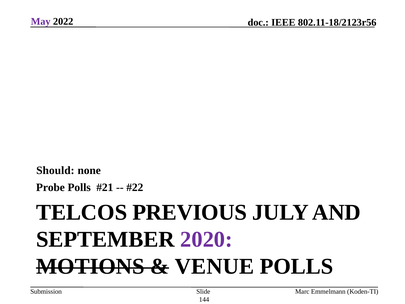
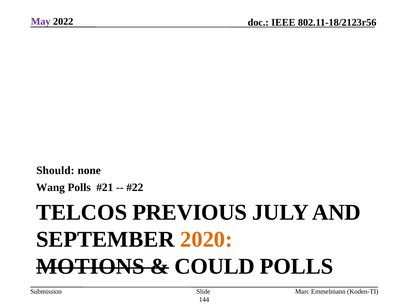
Probe: Probe -> Wang
2020 colour: purple -> orange
VENUE: VENUE -> COULD
